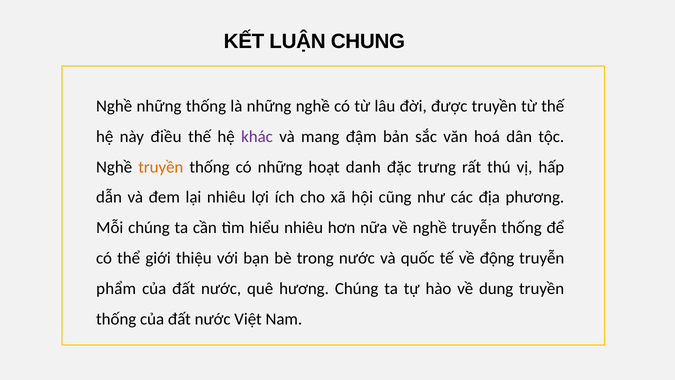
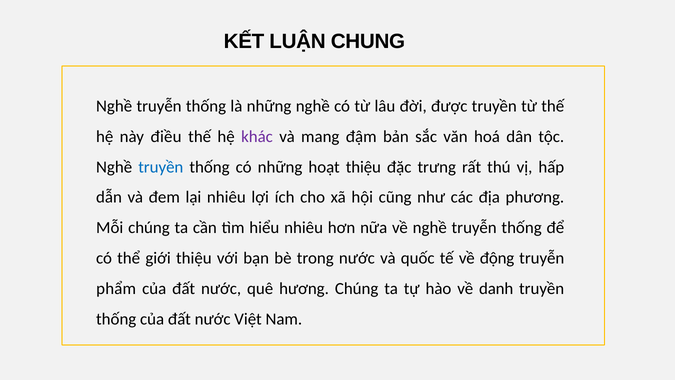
những at (159, 106): những -> truyễn
truyền at (161, 167) colour: orange -> blue
hoạt danh: danh -> thiệu
dung: dung -> danh
